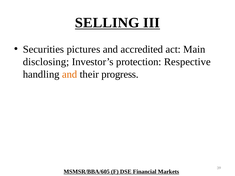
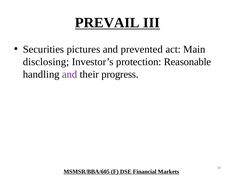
SELLING: SELLING -> PREVAIL
accredited: accredited -> prevented
Respective: Respective -> Reasonable
and at (70, 74) colour: orange -> purple
